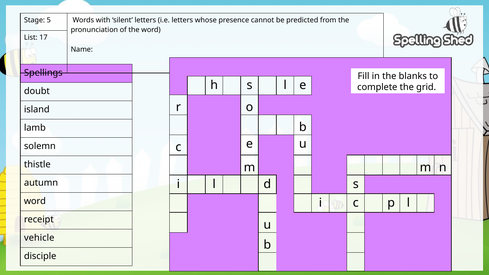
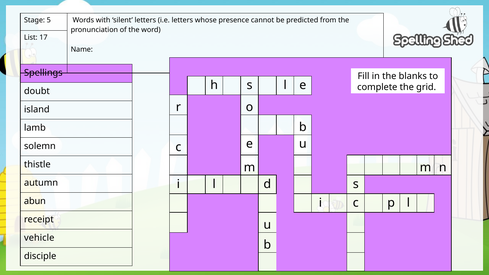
word at (35, 201): word -> abun
